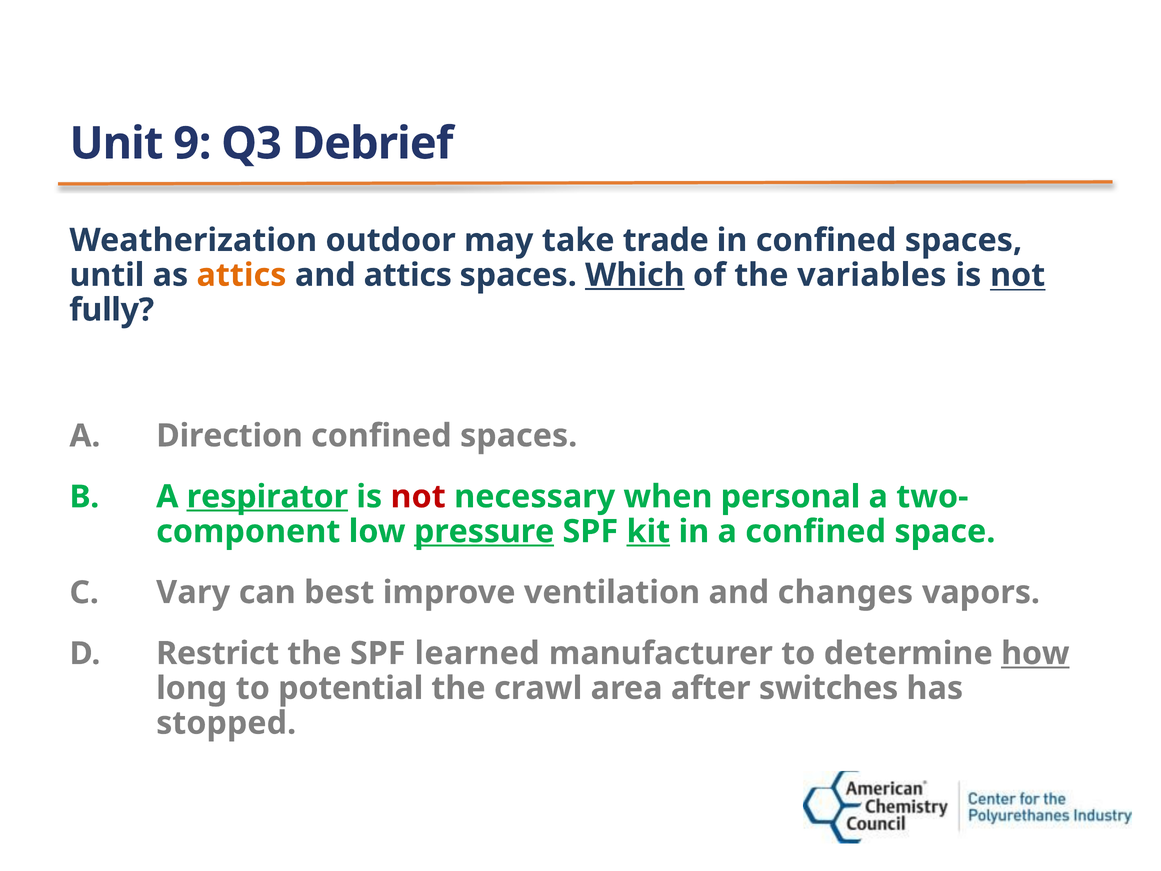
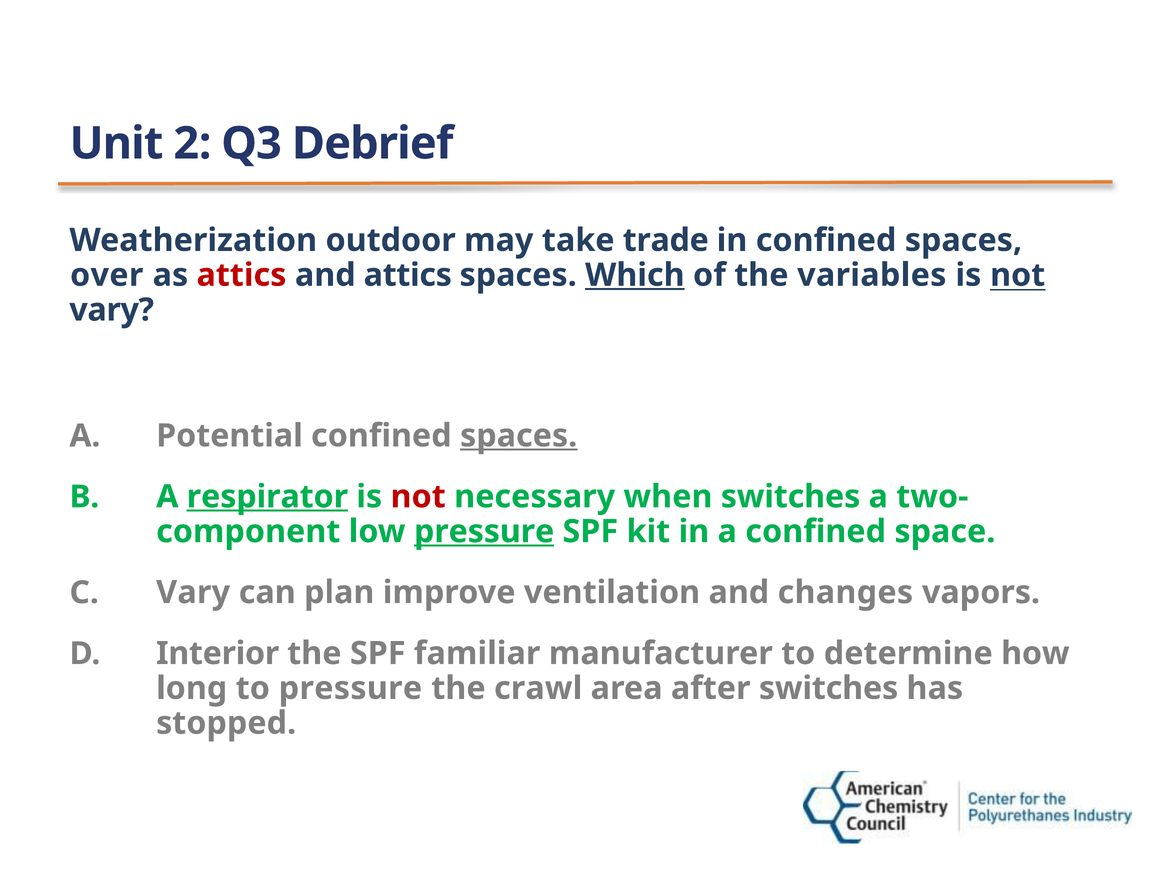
9: 9 -> 2
until: until -> over
attics at (241, 275) colour: orange -> red
fully at (112, 310): fully -> vary
Direction: Direction -> Potential
spaces at (519, 436) underline: none -> present
when personal: personal -> switches
kit underline: present -> none
best: best -> plan
Restrict: Restrict -> Interior
learned: learned -> familiar
how underline: present -> none
to potential: potential -> pressure
